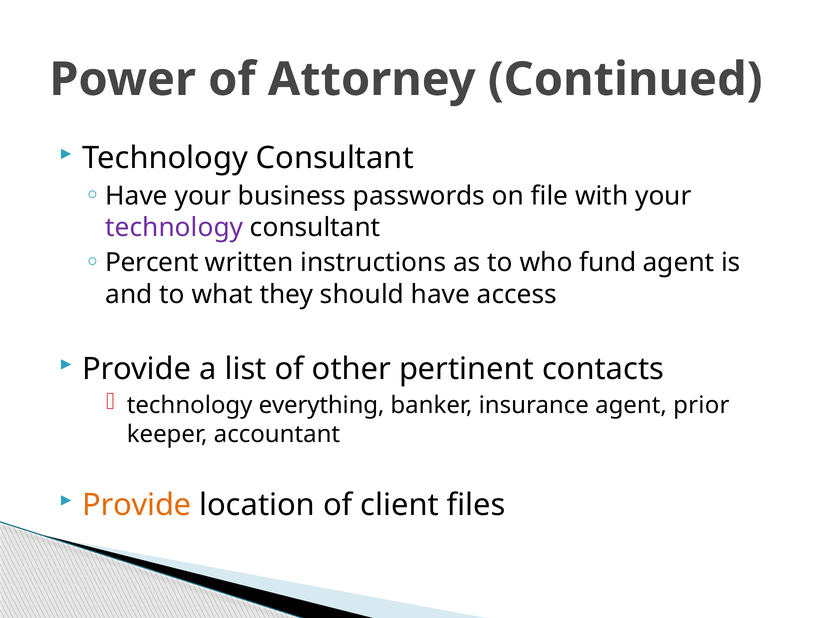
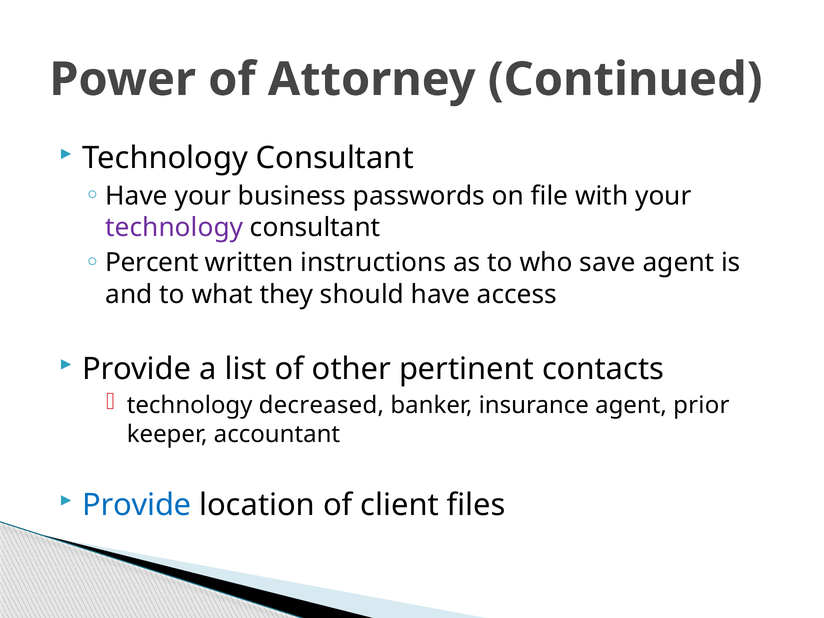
fund: fund -> save
everything: everything -> decreased
Provide at (137, 505) colour: orange -> blue
